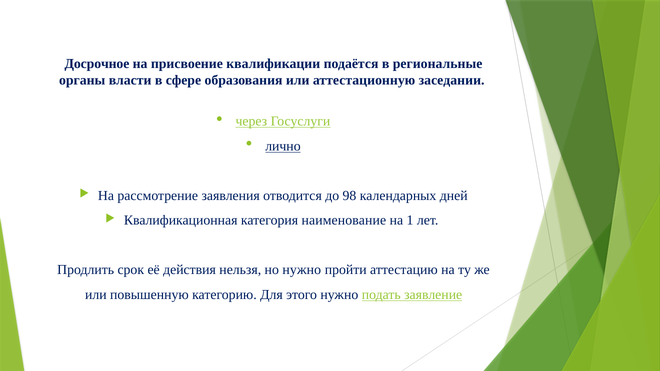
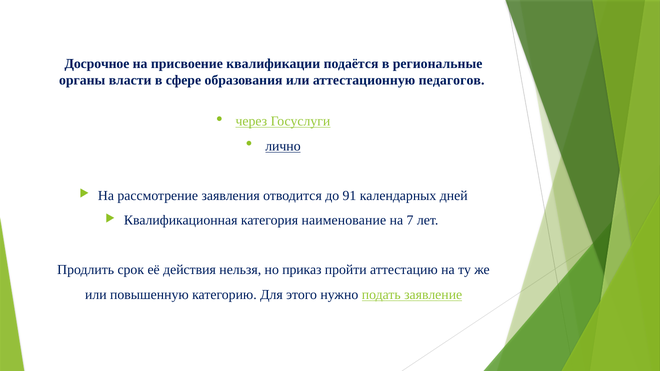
заседании: заседании -> педагогов
98: 98 -> 91
1: 1 -> 7
но нужно: нужно -> приказ
